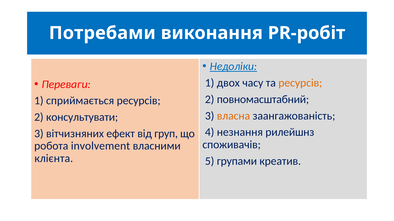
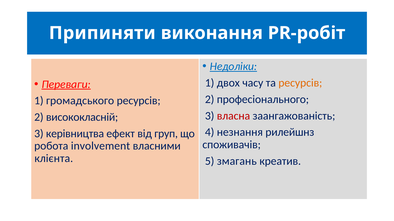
Потребами: Потребами -> Припиняти
Переваги underline: none -> present
повномасштабний: повномасштабний -> професіонального
сприймається: сприймається -> громадського
власна colour: orange -> red
консультувати: консультувати -> висококласній
вітчизняних: вітчизняних -> керівництва
групами: групами -> змагань
